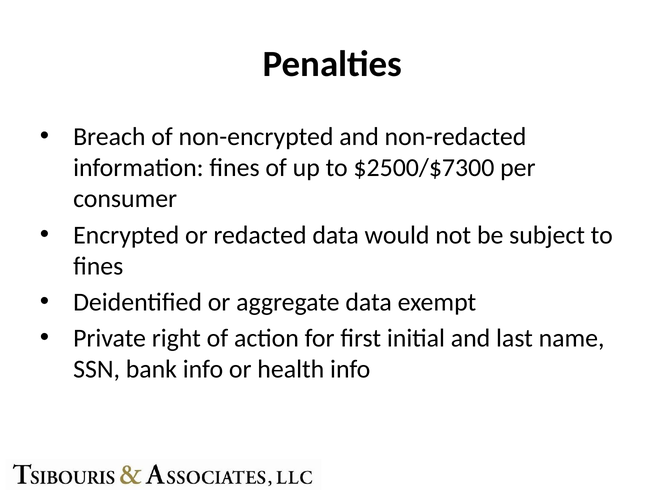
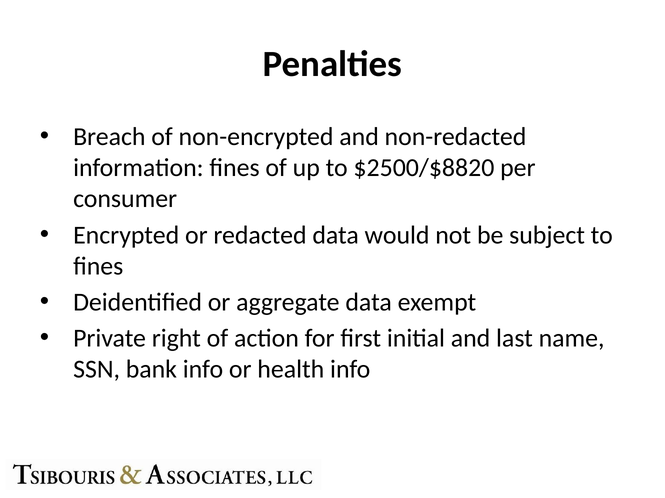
$2500/$7300: $2500/$7300 -> $2500/$8820
